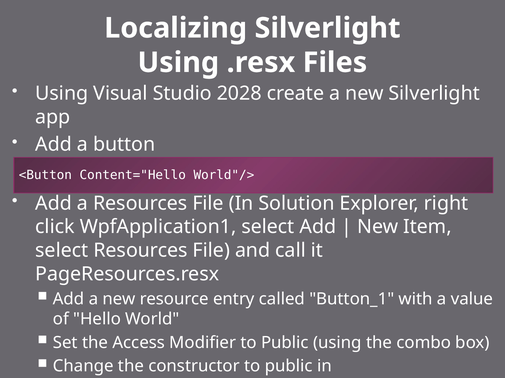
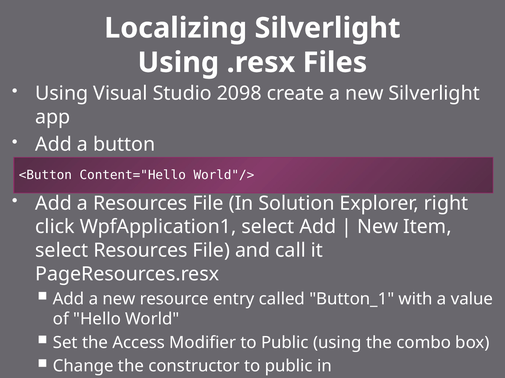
2028: 2028 -> 2098
